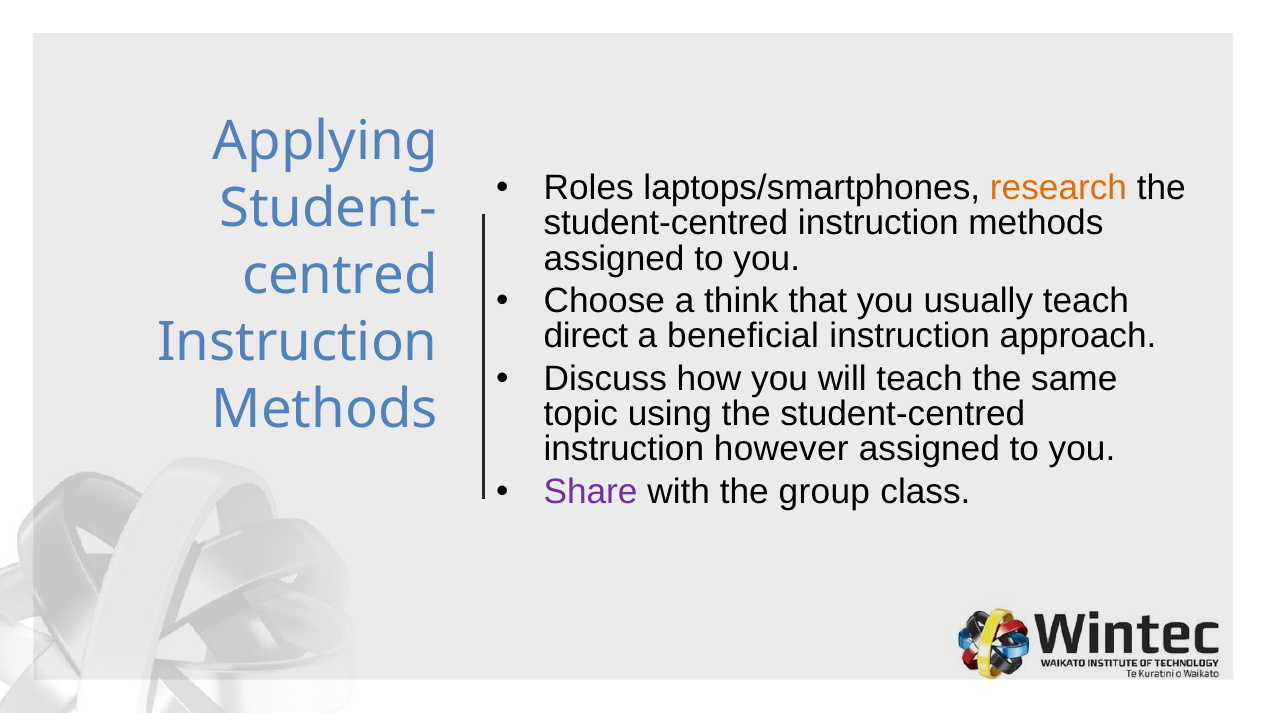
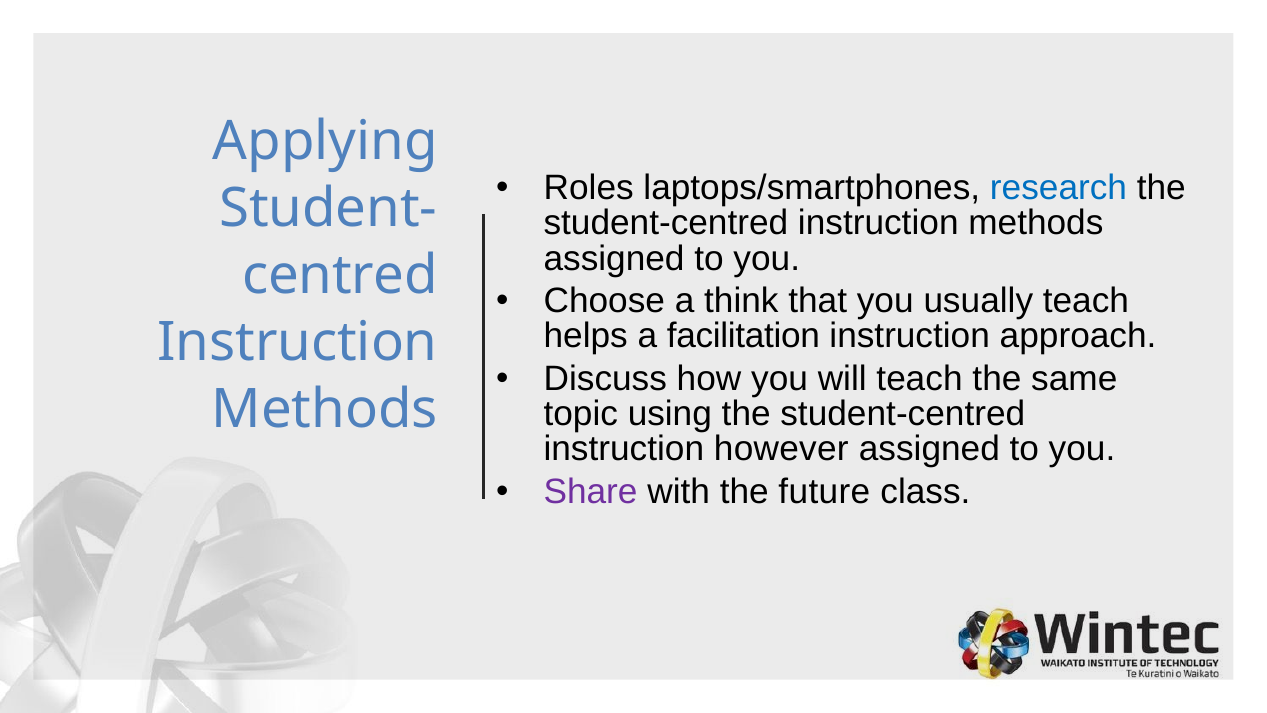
research colour: orange -> blue
direct: direct -> helps
beneficial: beneficial -> facilitation
group: group -> future
